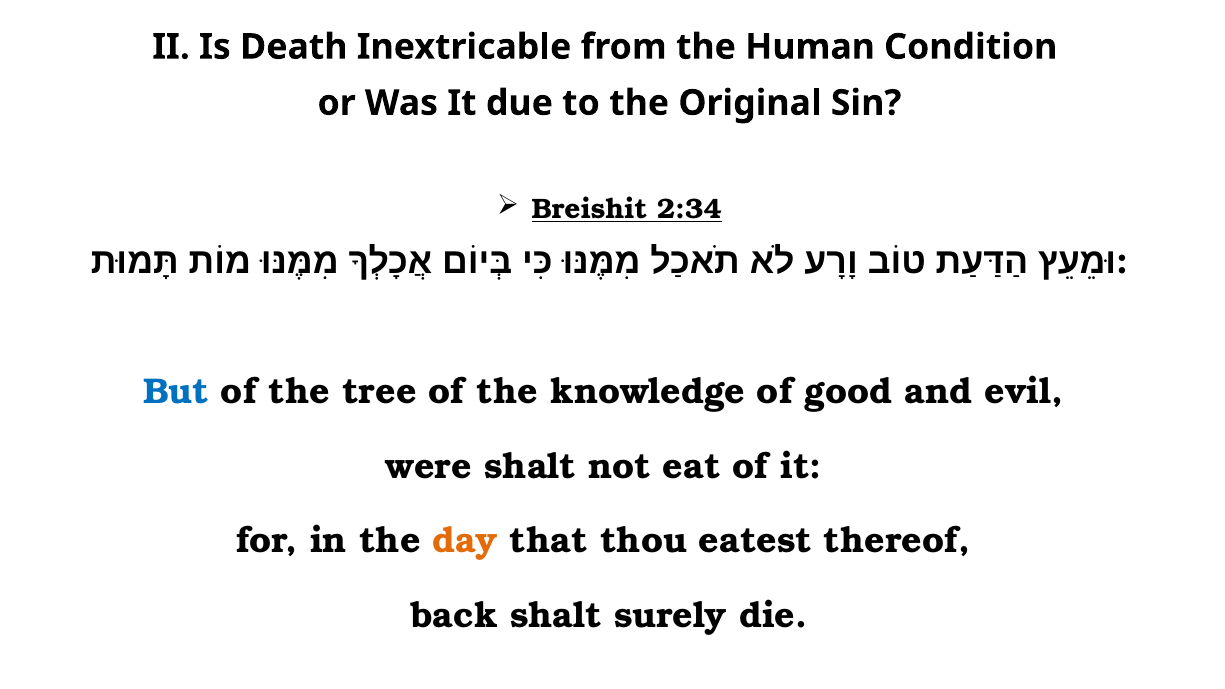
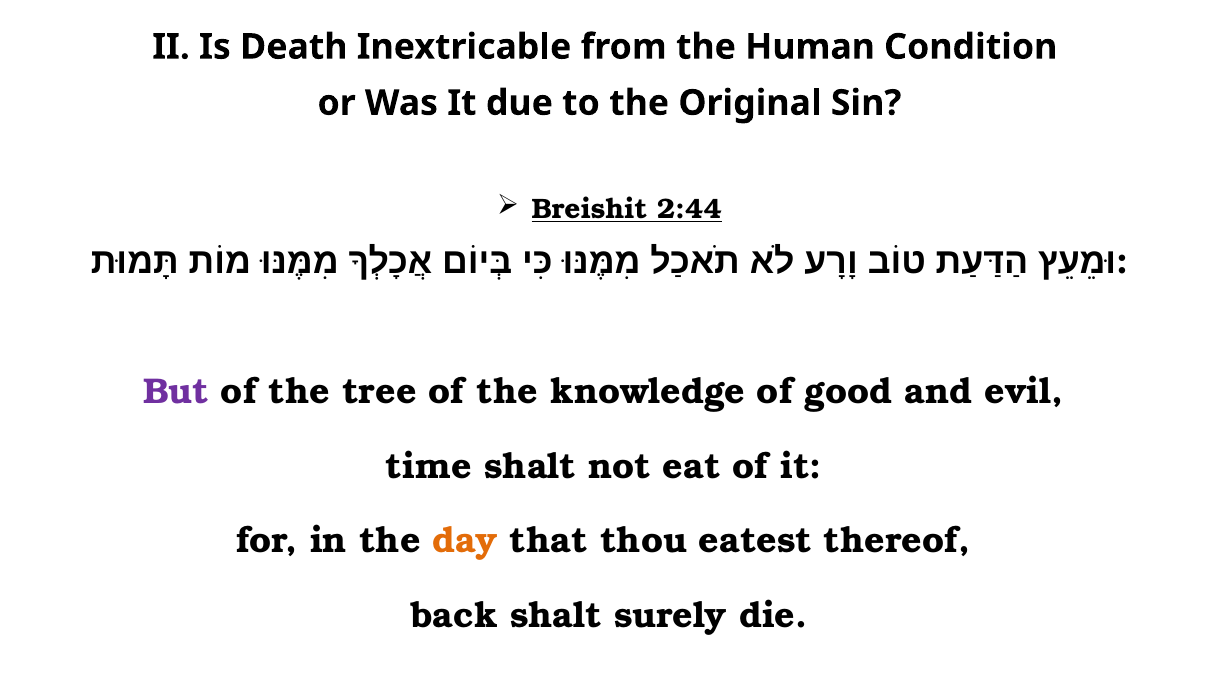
2:34: 2:34 -> 2:44
But colour: blue -> purple
were: were -> time
